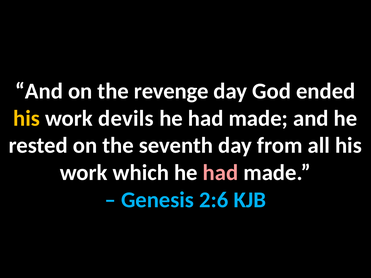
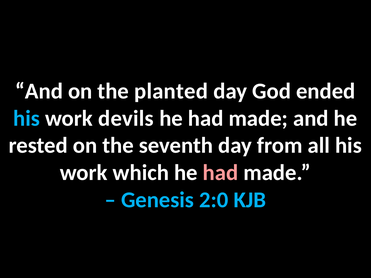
revenge: revenge -> planted
his at (27, 118) colour: yellow -> light blue
2:6: 2:6 -> 2:0
